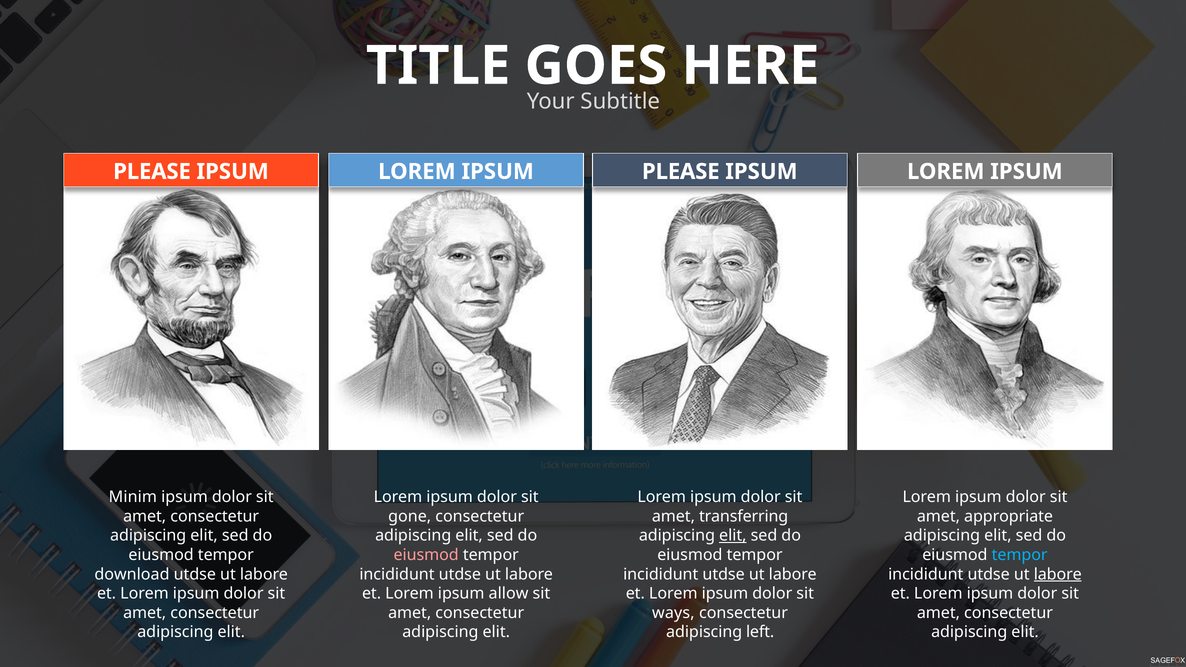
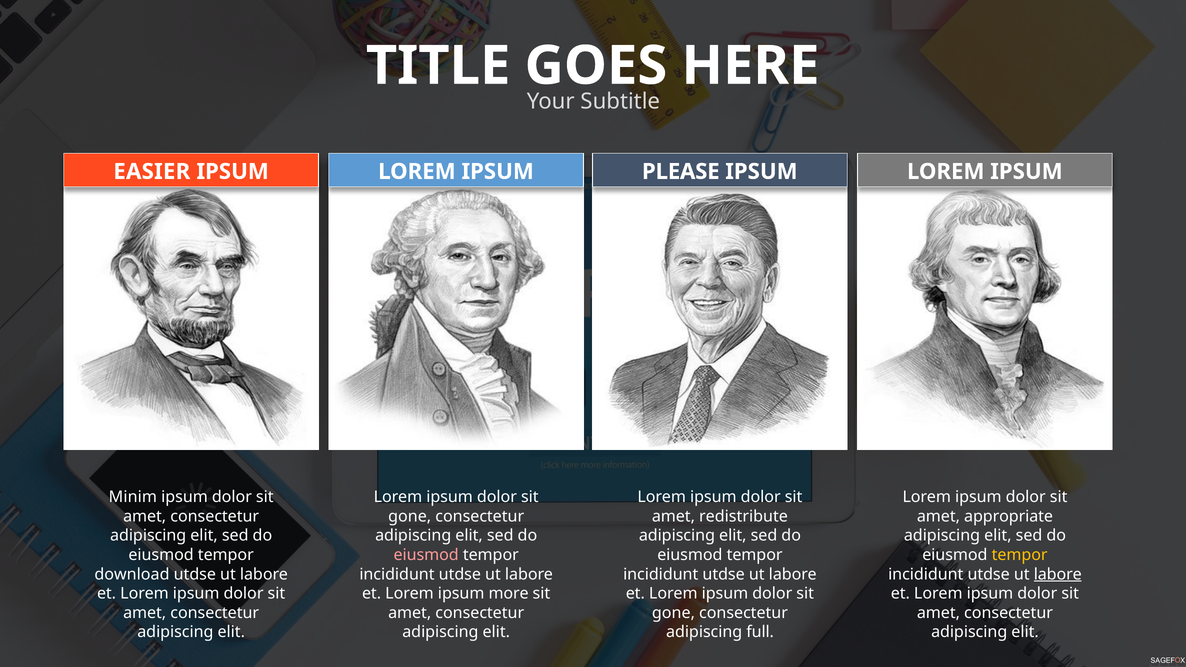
PLEASE at (152, 172): PLEASE -> EASIER
transferring: transferring -> redistribute
elit at (733, 536) underline: present -> none
tempor at (1020, 555) colour: light blue -> yellow
allow: allow -> more
ways at (673, 613): ways -> gone
left: left -> full
